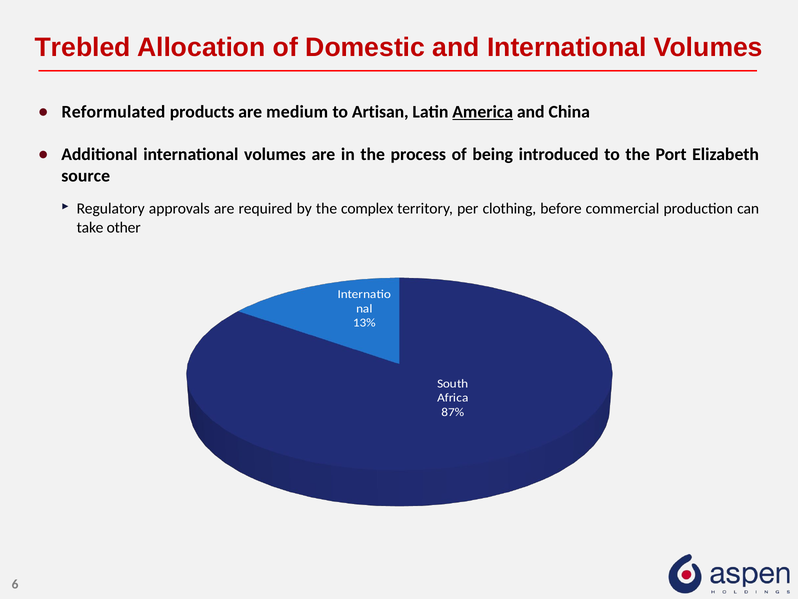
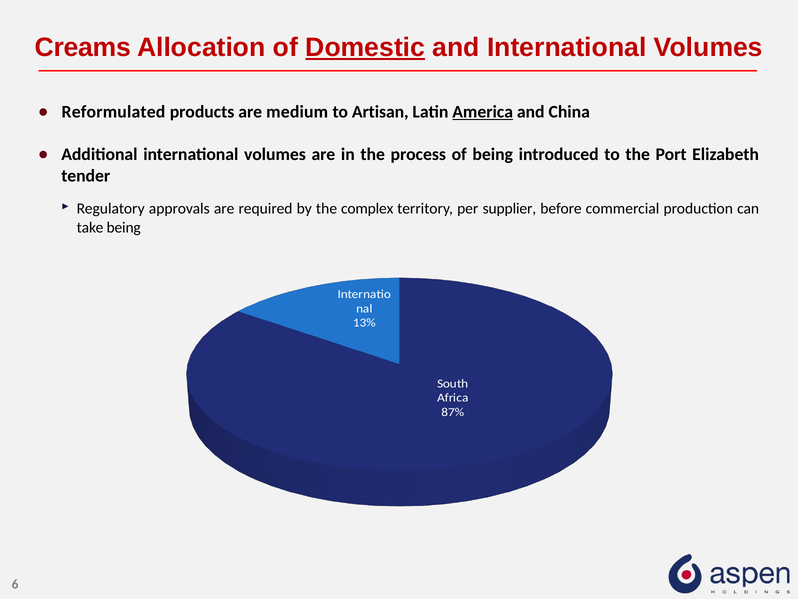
Trebled: Trebled -> Creams
Domestic underline: none -> present
source: source -> tender
clothing: clothing -> supplier
take other: other -> being
